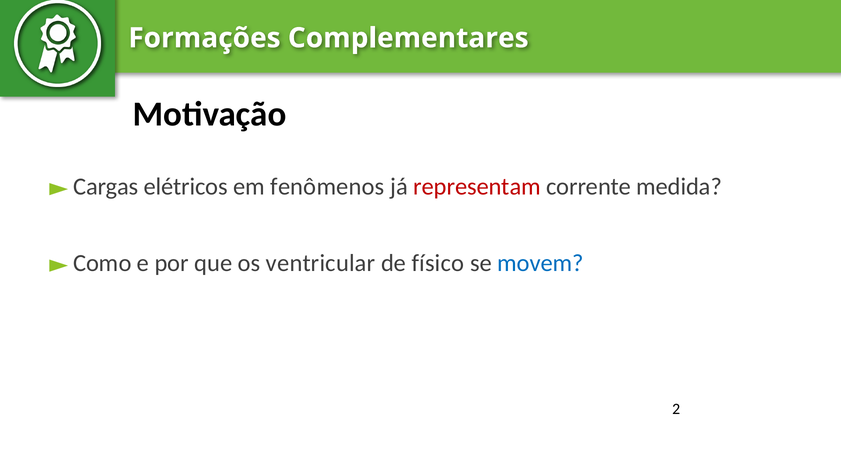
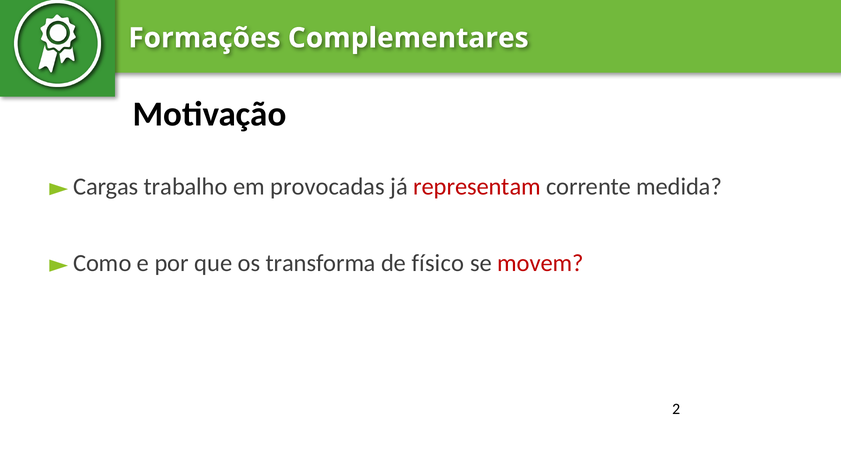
elétricos: elétricos -> trabalho
fenômenos: fenômenos -> provocadas
ventricular: ventricular -> transforma
movem colour: blue -> red
